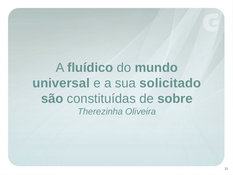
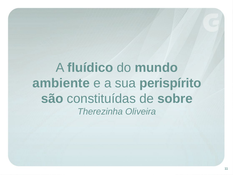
universal: universal -> ambiente
solicitado: solicitado -> perispírito
